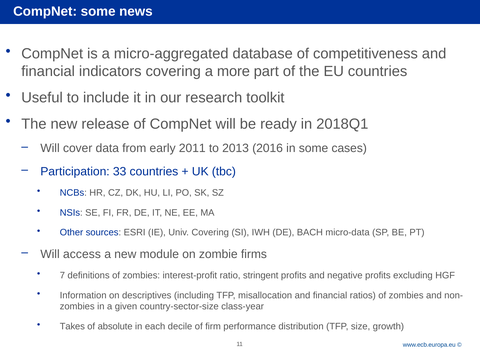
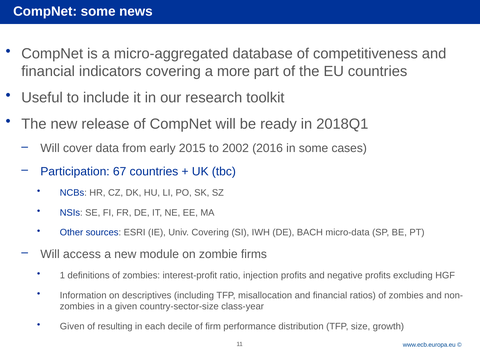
2011: 2011 -> 2015
2013: 2013 -> 2002
33: 33 -> 67
7: 7 -> 1
stringent: stringent -> injection
Takes at (72, 326): Takes -> Given
absolute: absolute -> resulting
